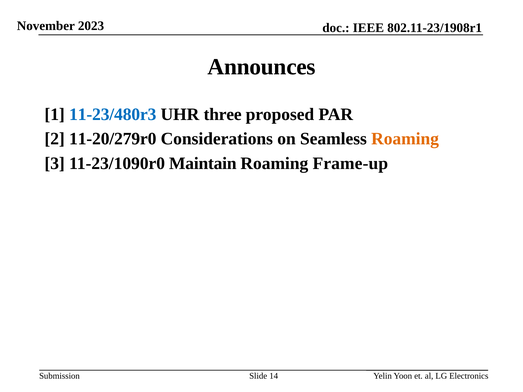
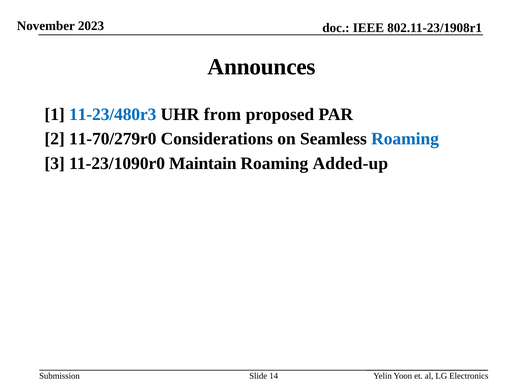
three: three -> from
11-20/279r0: 11-20/279r0 -> 11-70/279r0
Roaming at (405, 139) colour: orange -> blue
Frame-up: Frame-up -> Added-up
